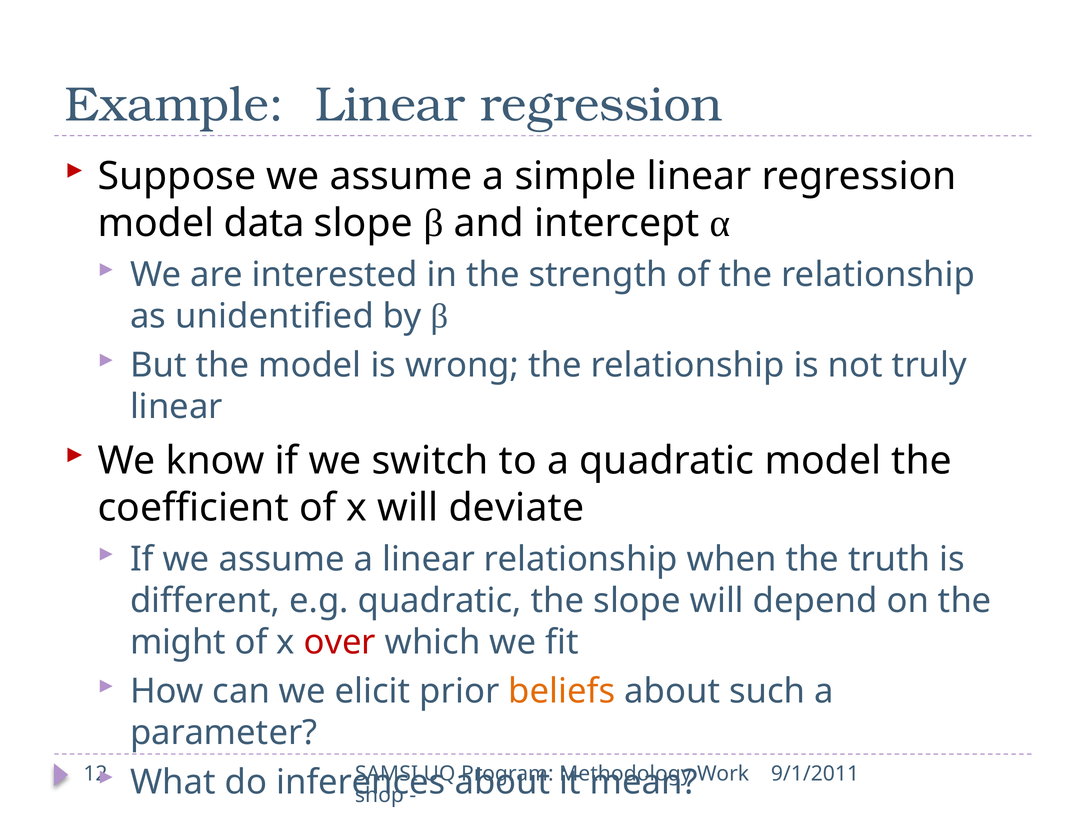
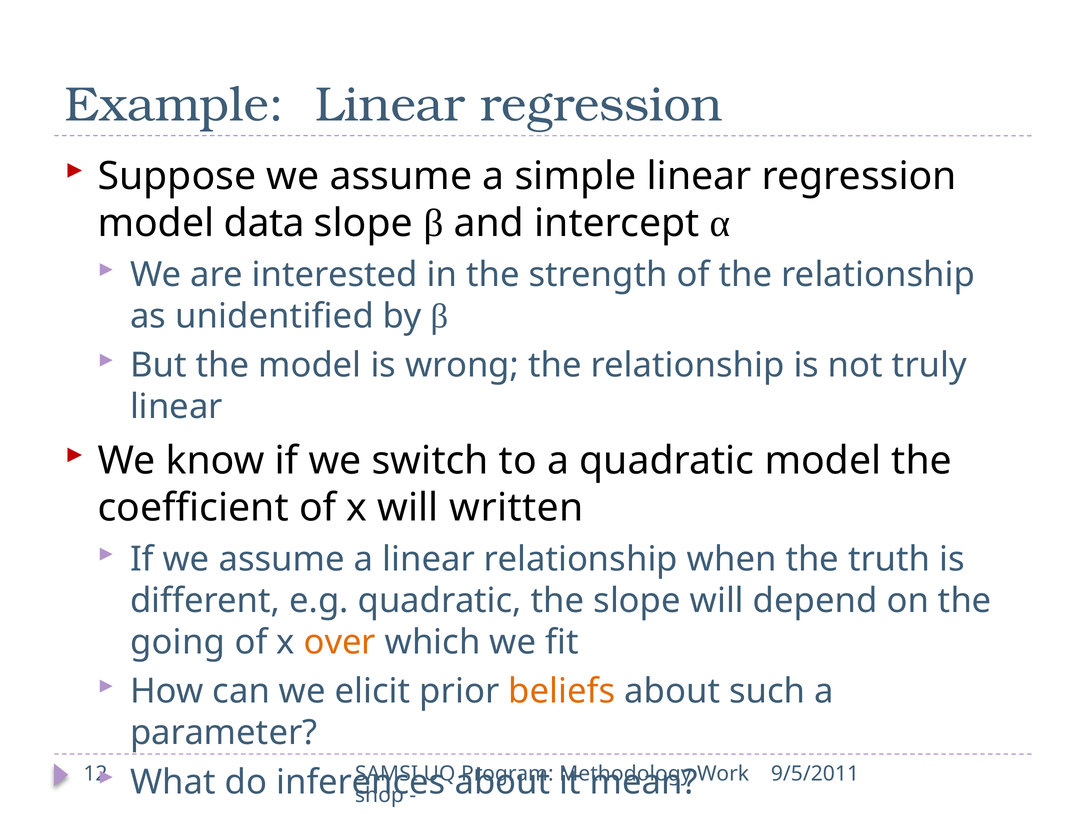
deviate: deviate -> written
might: might -> going
over colour: red -> orange
9/1/2011: 9/1/2011 -> 9/5/2011
